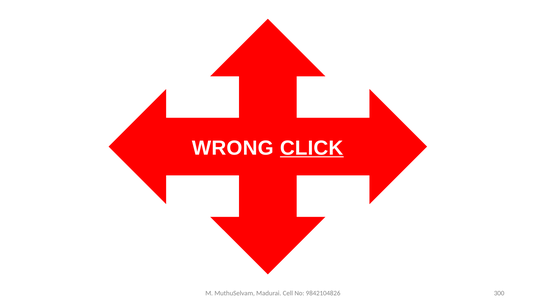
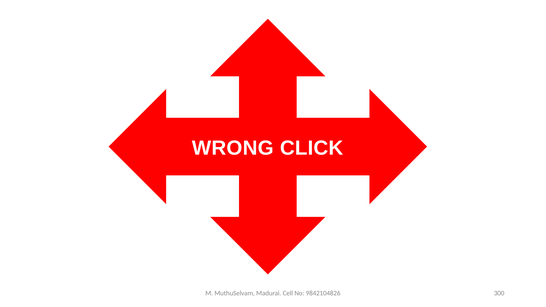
CLICK underline: present -> none
